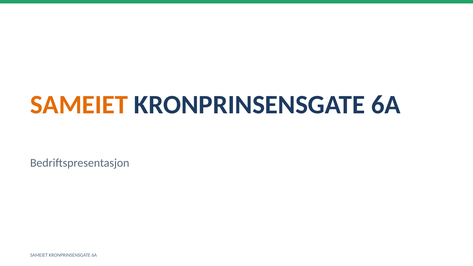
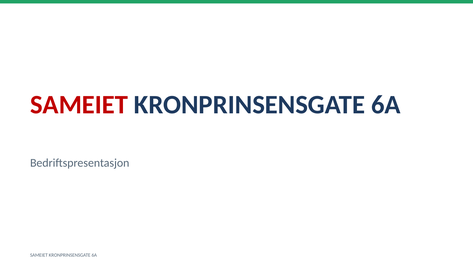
SAMEIET at (79, 105) colour: orange -> red
